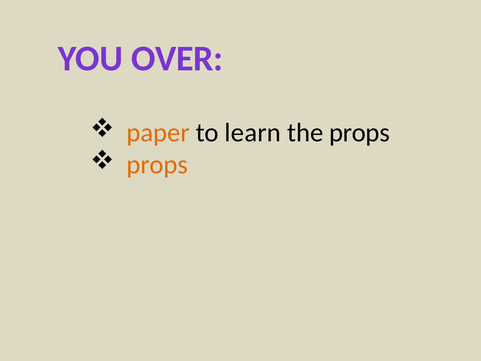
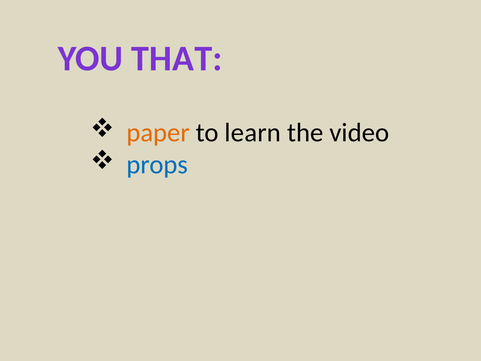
OVER: OVER -> THAT
the props: props -> video
props at (157, 165) colour: orange -> blue
